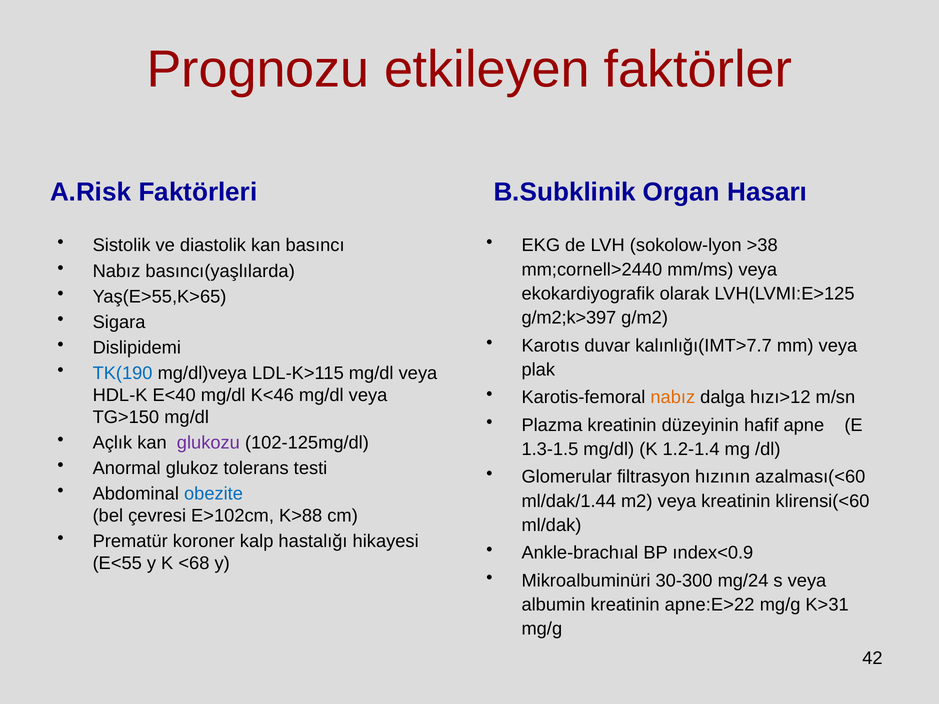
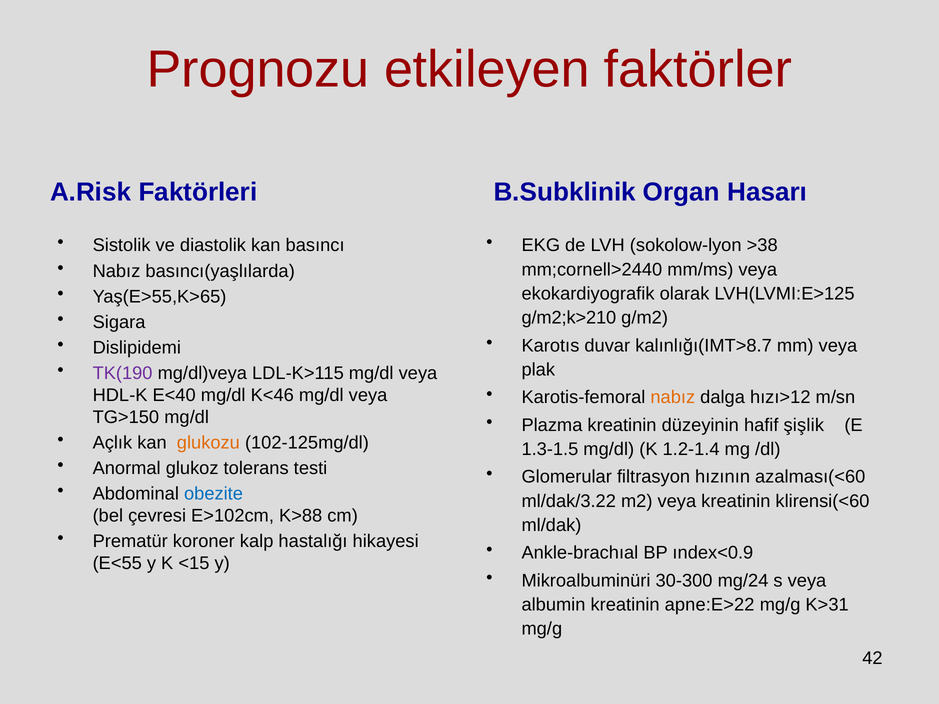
g/m2;k>397: g/m2;k>397 -> g/m2;k>210
kalınlığı(IMT>7.7: kalınlığı(IMT>7.7 -> kalınlığı(IMT>8.7
TK(190 colour: blue -> purple
apne: apne -> şişlik
glukozu colour: purple -> orange
ml/dak/1.44: ml/dak/1.44 -> ml/dak/3.22
<68: <68 -> <15
